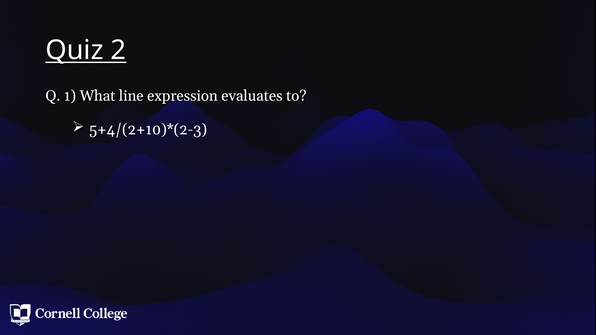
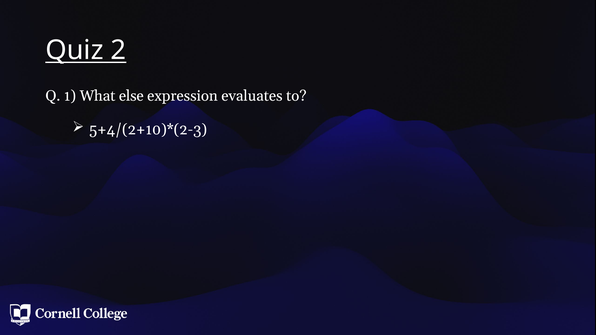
line: line -> else
